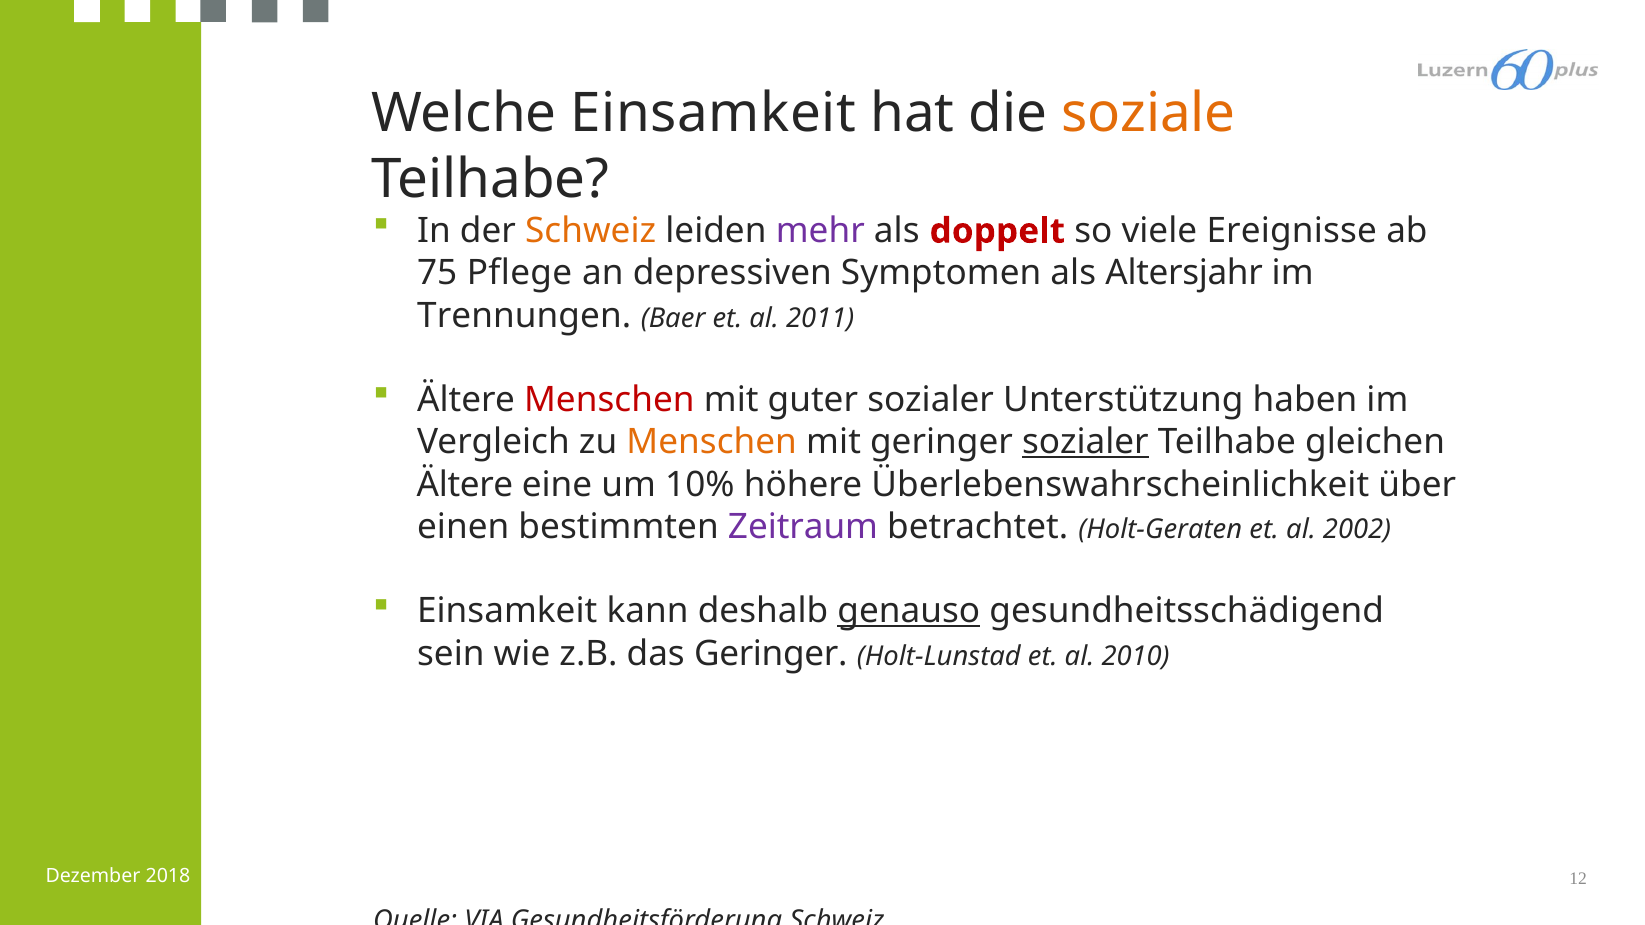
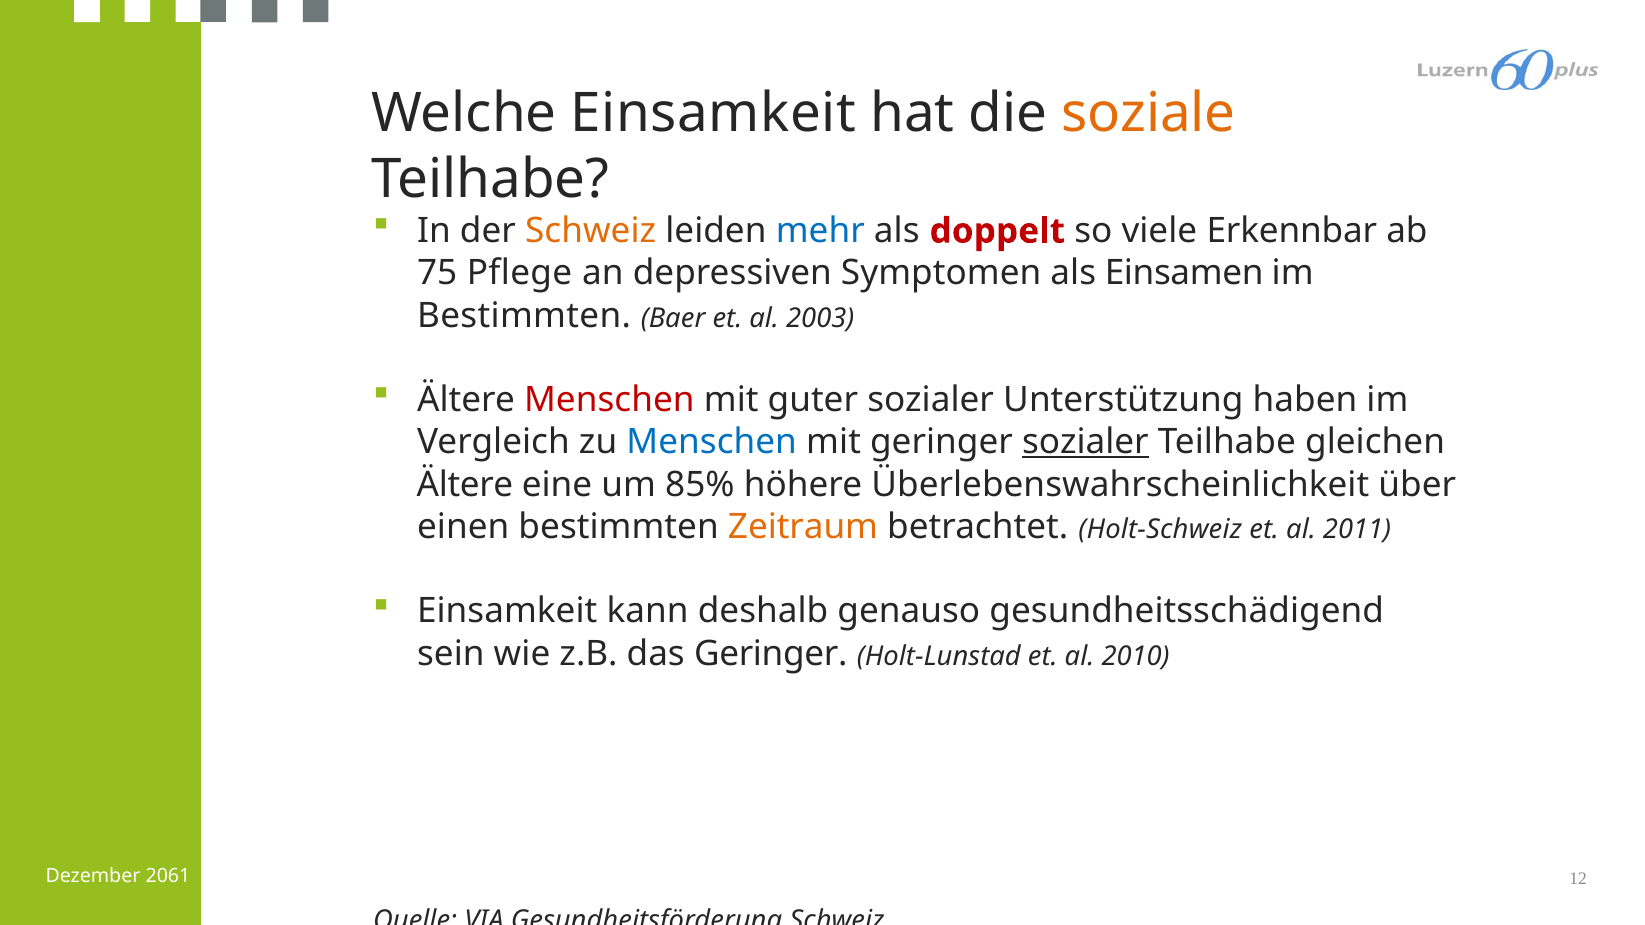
mehr colour: purple -> blue
Ereignisse: Ereignisse -> Erkennbar
Altersjahr: Altersjahr -> Einsamen
Trennungen at (524, 316): Trennungen -> Bestimmten
2011: 2011 -> 2003
Menschen at (712, 442) colour: orange -> blue
10%: 10% -> 85%
Zeitraum colour: purple -> orange
Holt-Geraten: Holt-Geraten -> Holt-Schweiz
2002: 2002 -> 2011
genauso underline: present -> none
2018: 2018 -> 2061
